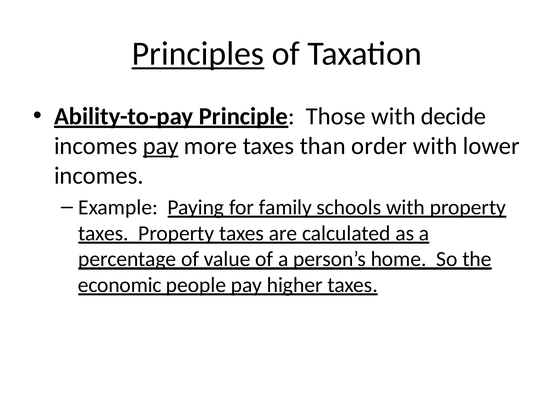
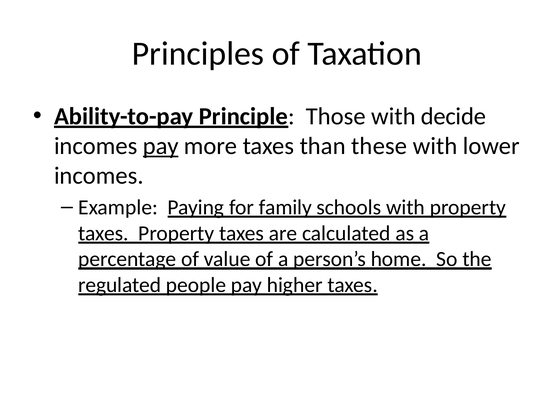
Principles underline: present -> none
order: order -> these
economic: economic -> regulated
